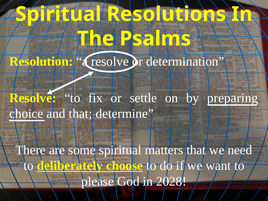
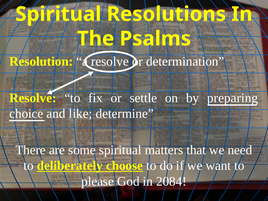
and that: that -> like
2028: 2028 -> 2084
